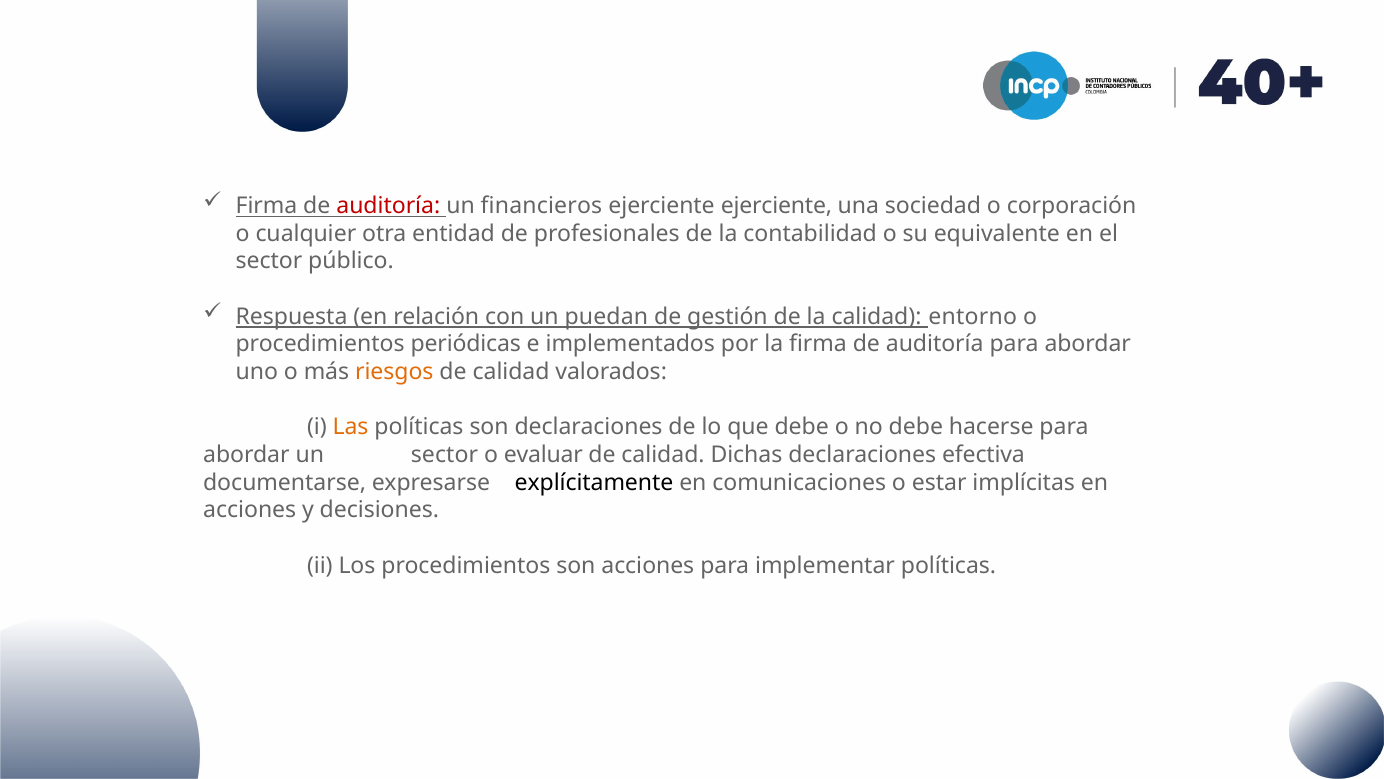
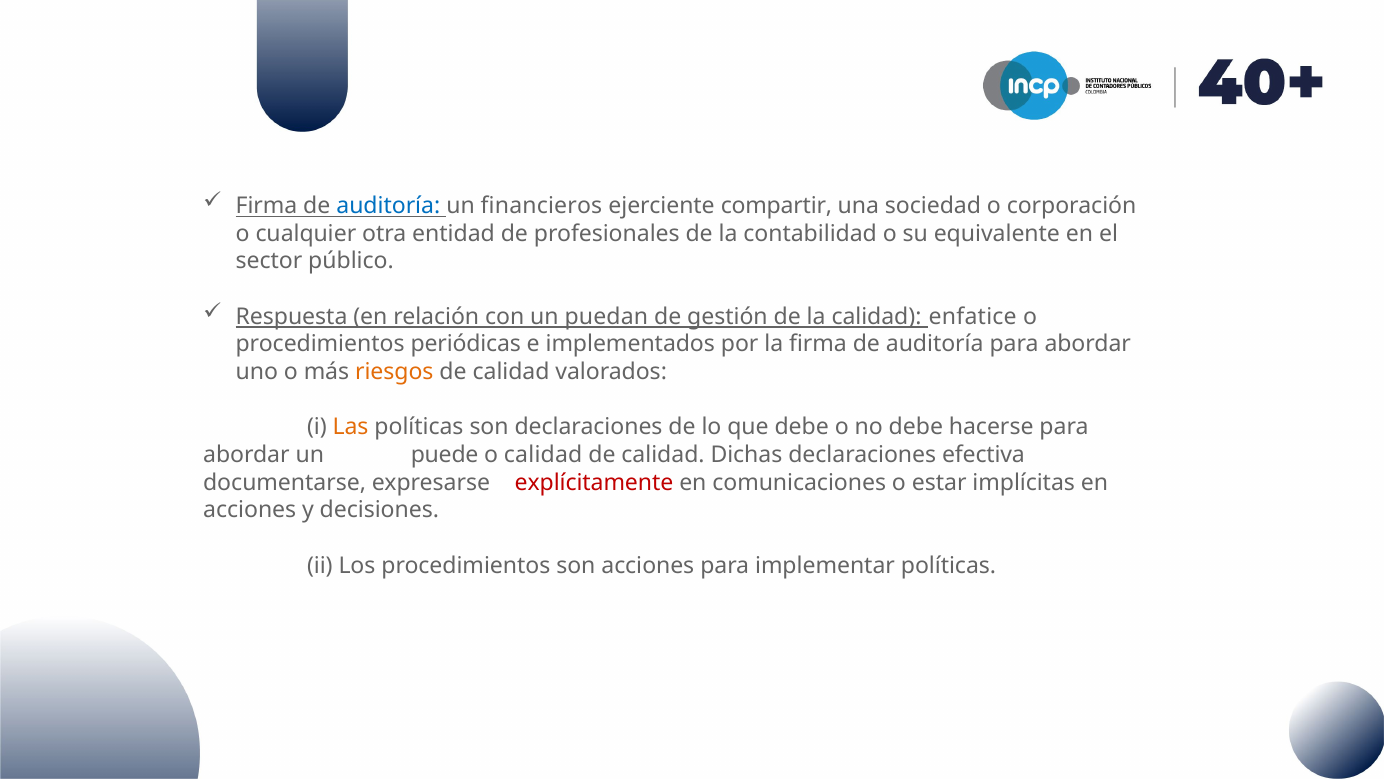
auditoría at (388, 206) colour: red -> blue
ejerciente ejerciente: ejerciente -> compartir
entorno: entorno -> enfatice
un sector: sector -> puede
o evaluar: evaluar -> calidad
explícitamente colour: black -> red
